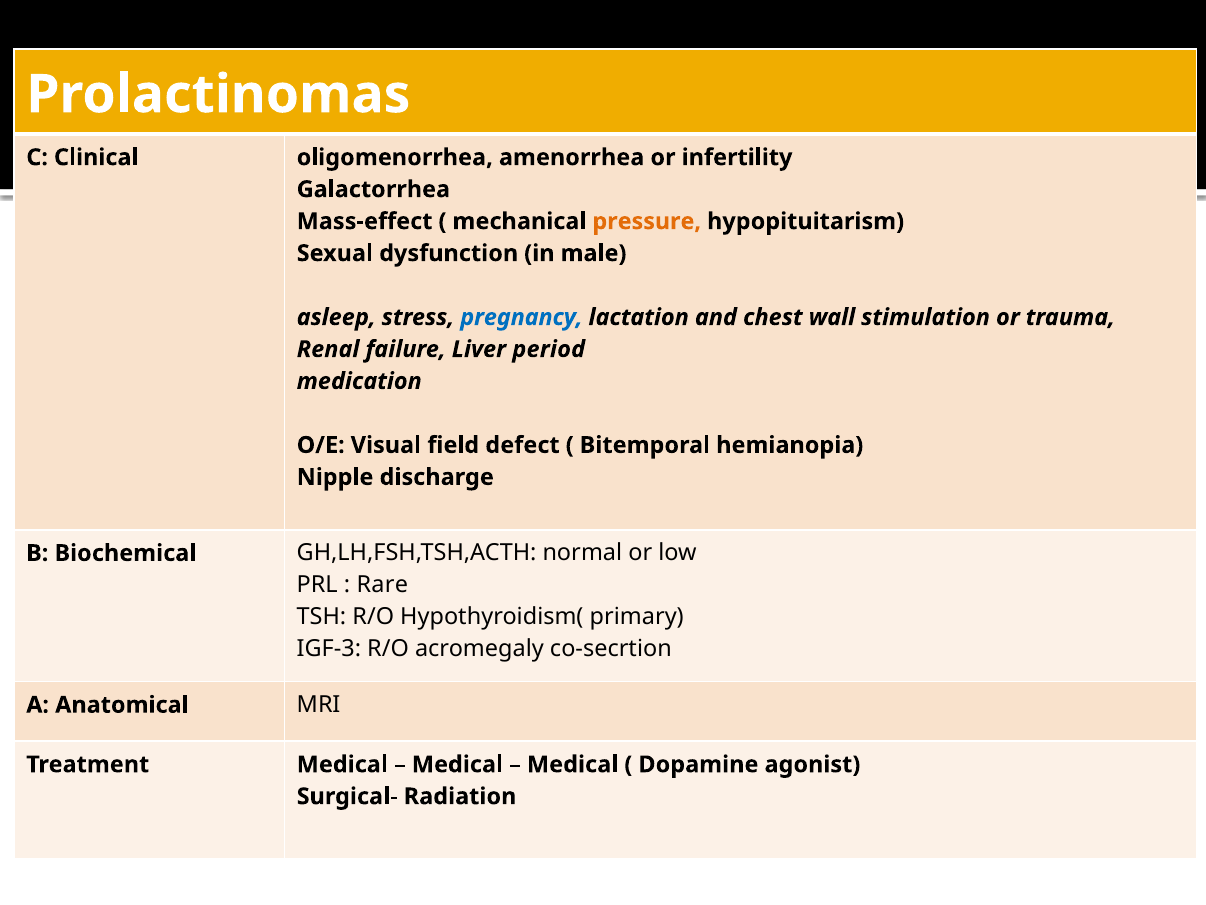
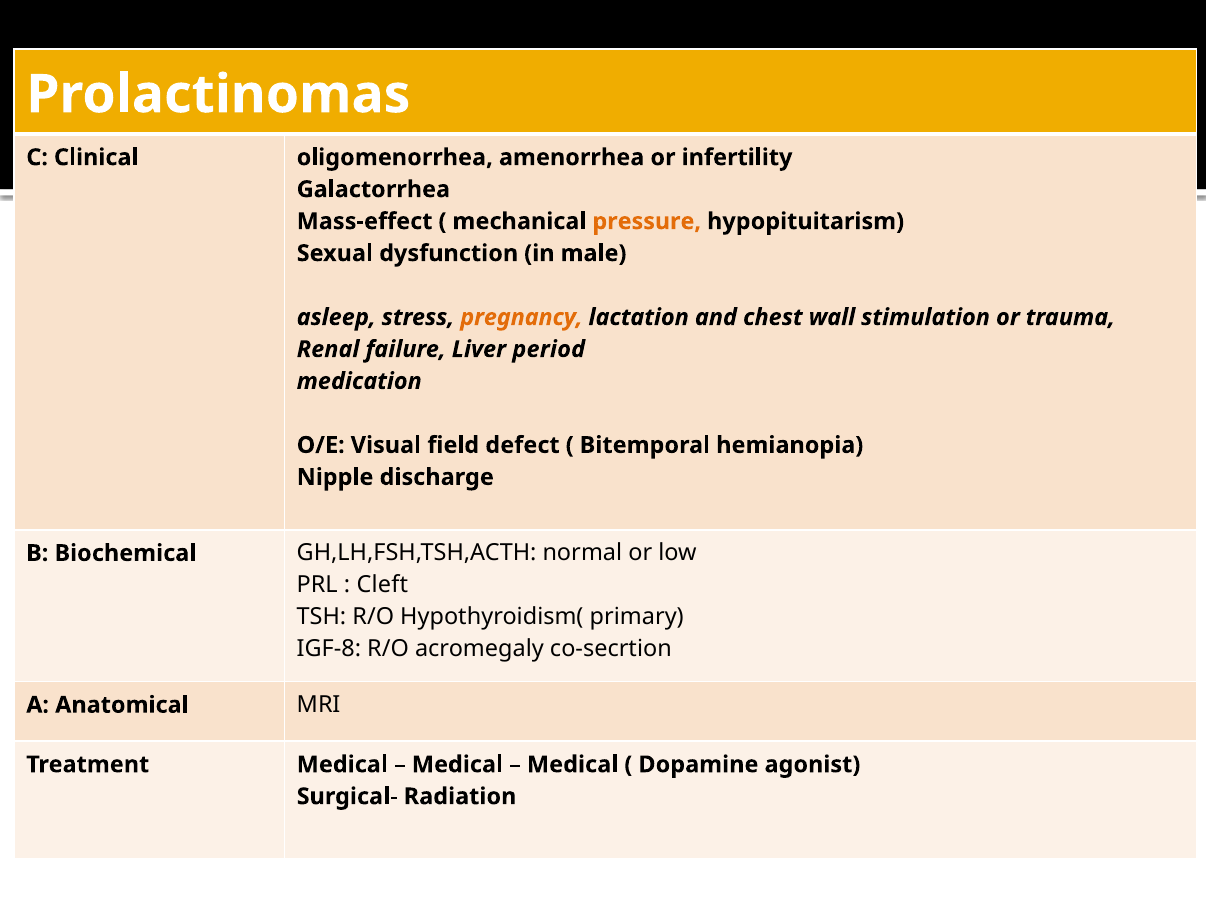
pregnancy colour: blue -> orange
Rare: Rare -> Cleft
IGF-3: IGF-3 -> IGF-8
